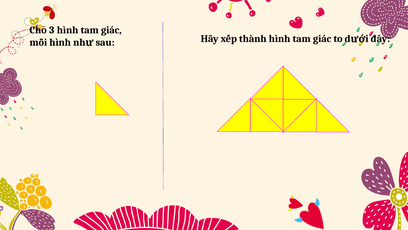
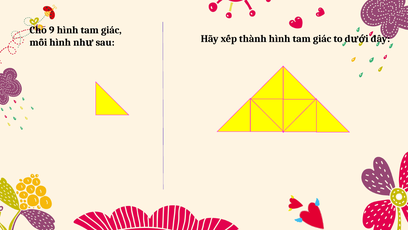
3: 3 -> 9
